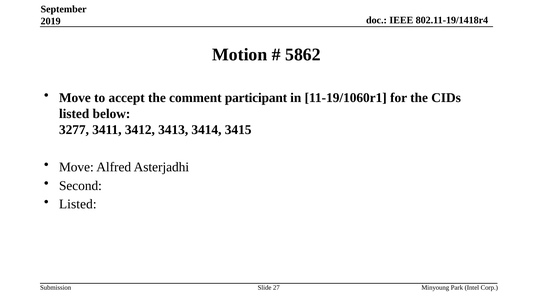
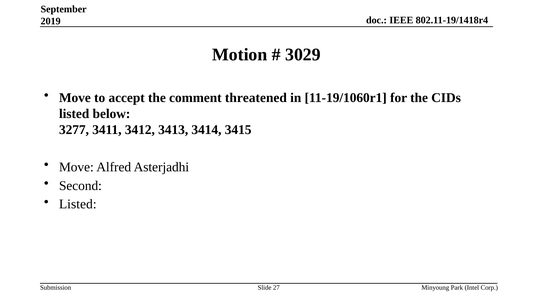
5862: 5862 -> 3029
participant: participant -> threatened
